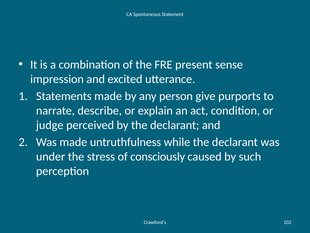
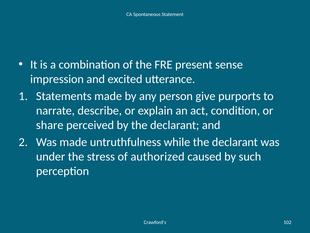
judge: judge -> share
consciously: consciously -> authorized
